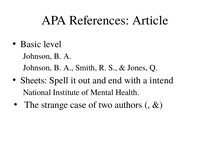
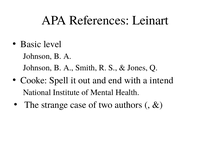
Article: Article -> Leinart
Sheets: Sheets -> Cooke
